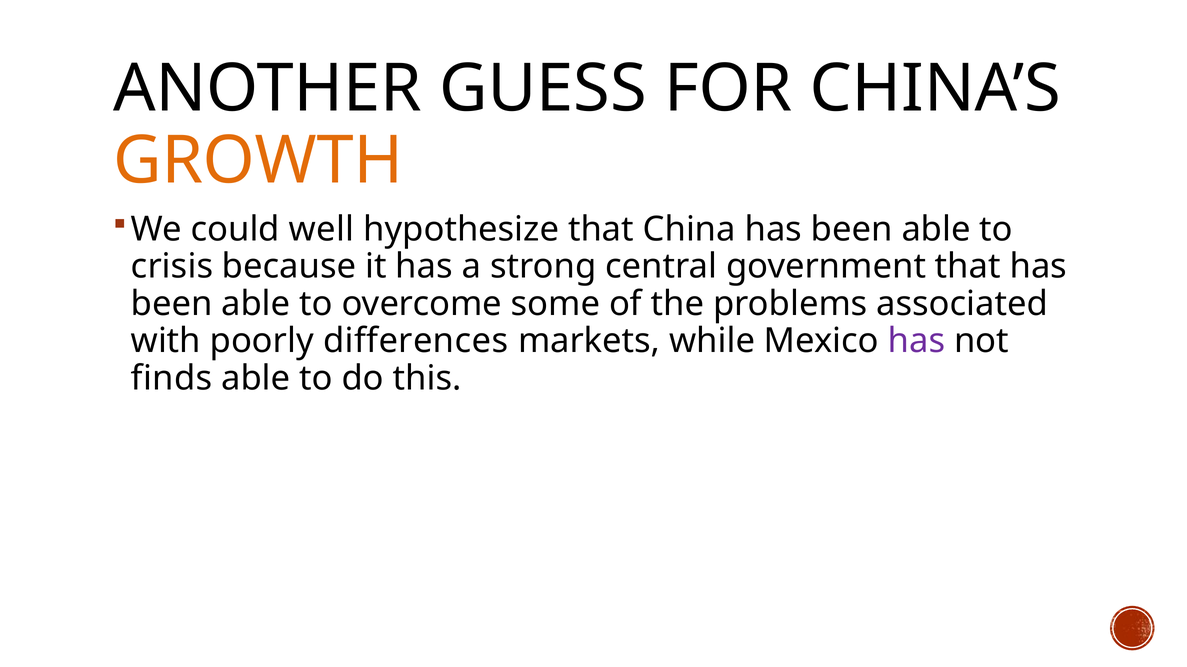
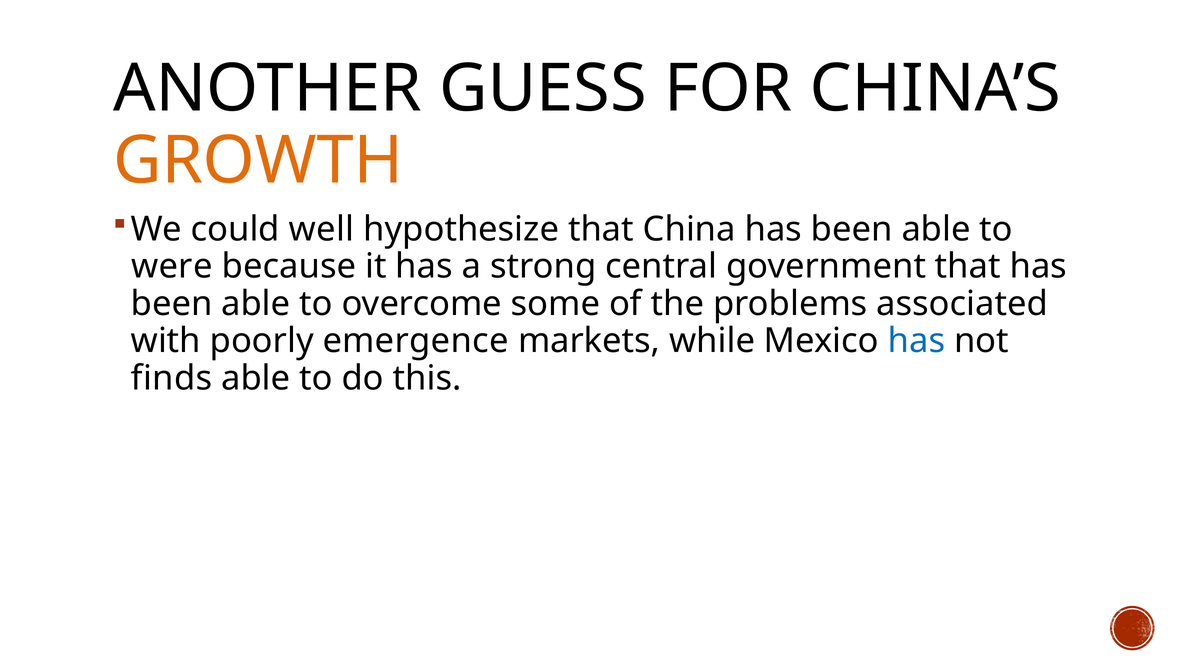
crisis: crisis -> were
differences: differences -> emergence
has at (916, 341) colour: purple -> blue
